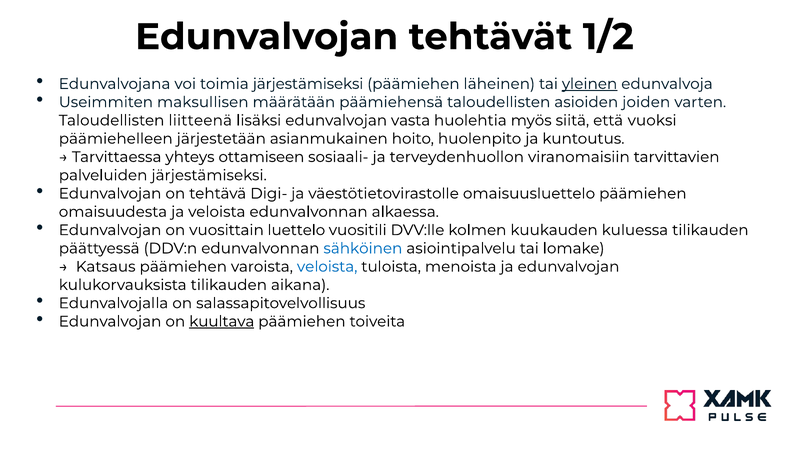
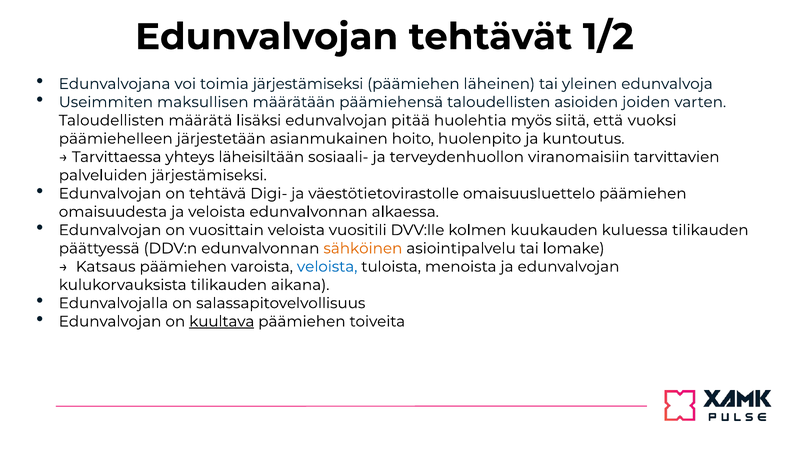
yleinen underline: present -> none
liitteenä: liitteenä -> määrätä
vasta: vasta -> pitää
ottamiseen: ottamiseen -> läheisiltään
vuosittain luettelo: luettelo -> veloista
sähköinen colour: blue -> orange
